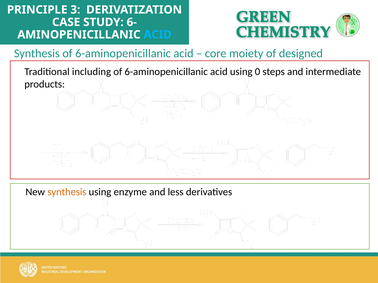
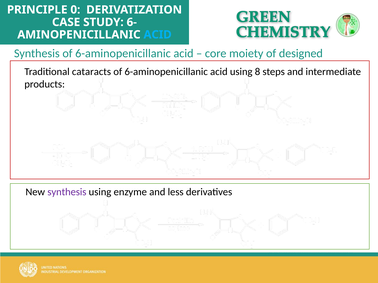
3: 3 -> 0
including: including -> cataracts
0: 0 -> 8
synthesis at (67, 192) colour: orange -> purple
